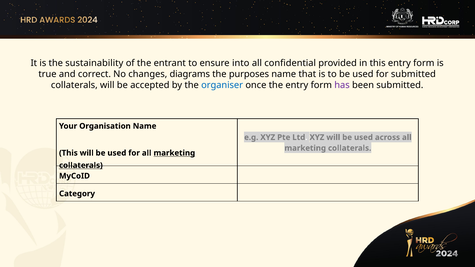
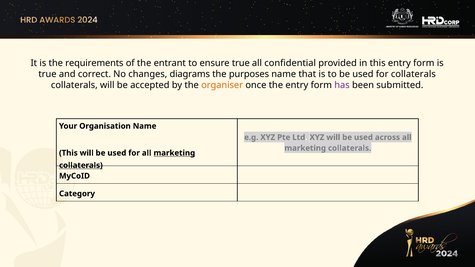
sustainability: sustainability -> requirements
ensure into: into -> true
for submitted: submitted -> collaterals
organiser colour: blue -> orange
